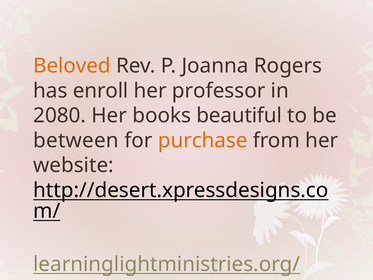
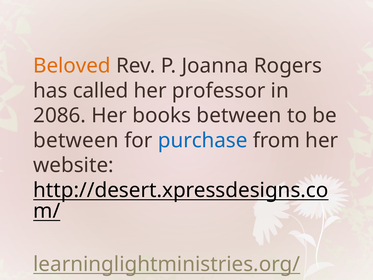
enroll: enroll -> called
2080: 2080 -> 2086
books beautiful: beautiful -> between
purchase colour: orange -> blue
